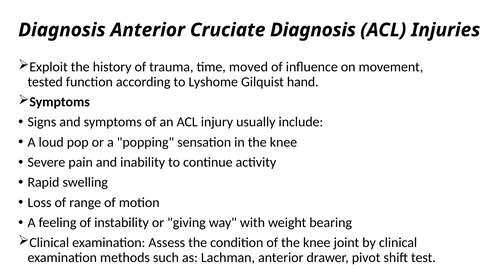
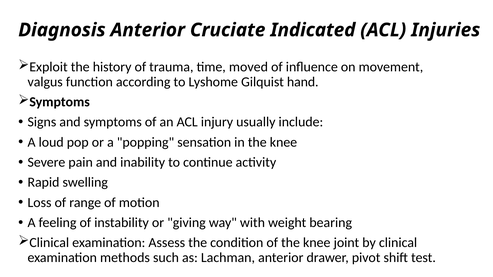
Cruciate Diagnosis: Diagnosis -> Indicated
tested: tested -> valgus
